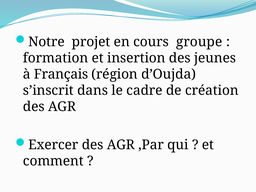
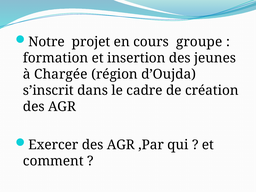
Français: Français -> Chargée
